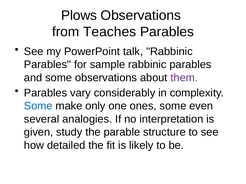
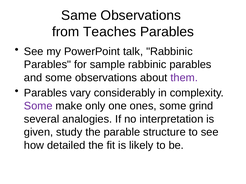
Plows: Plows -> Same
Some at (38, 106) colour: blue -> purple
even: even -> grind
